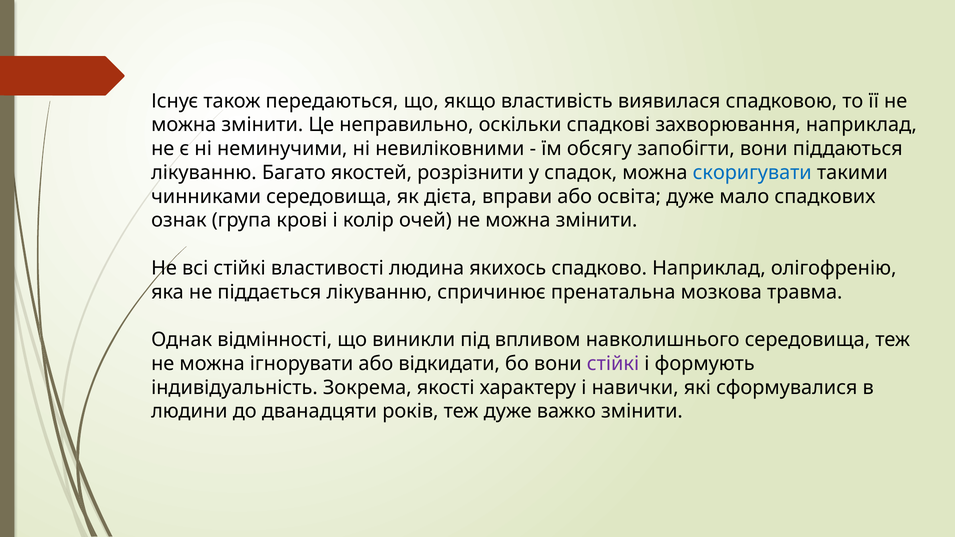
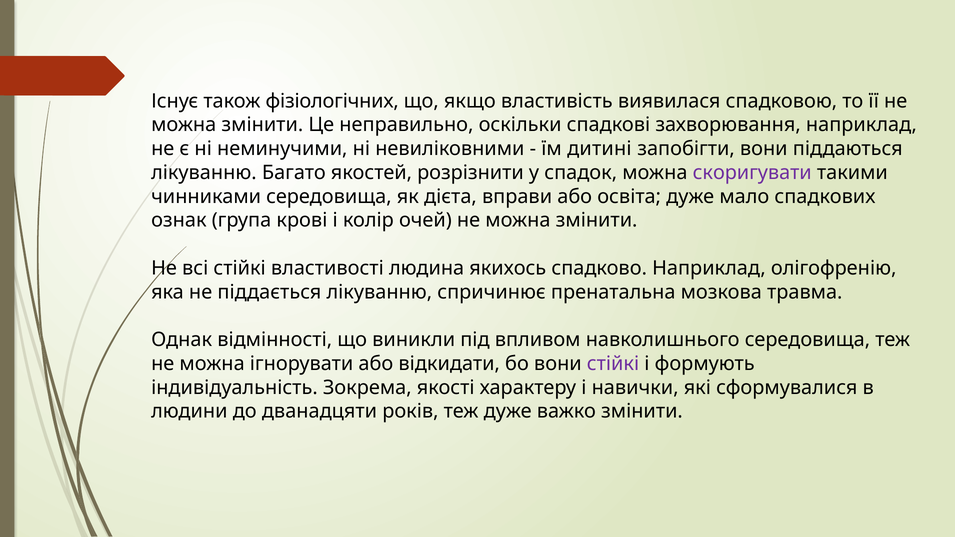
передаються: передаються -> фізіологічних
обсягу: обсягу -> дитині
скоригувати colour: blue -> purple
